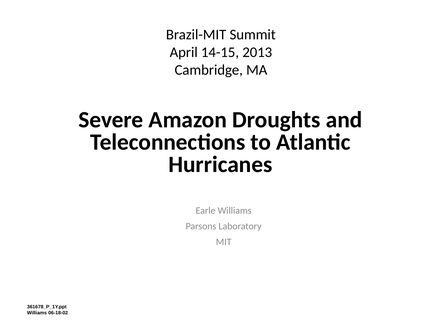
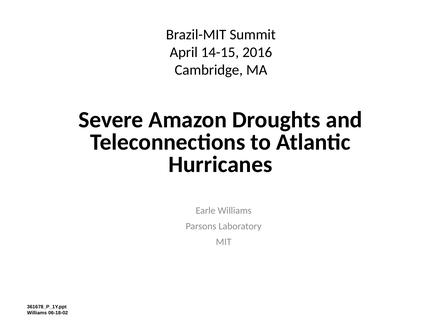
2013: 2013 -> 2016
